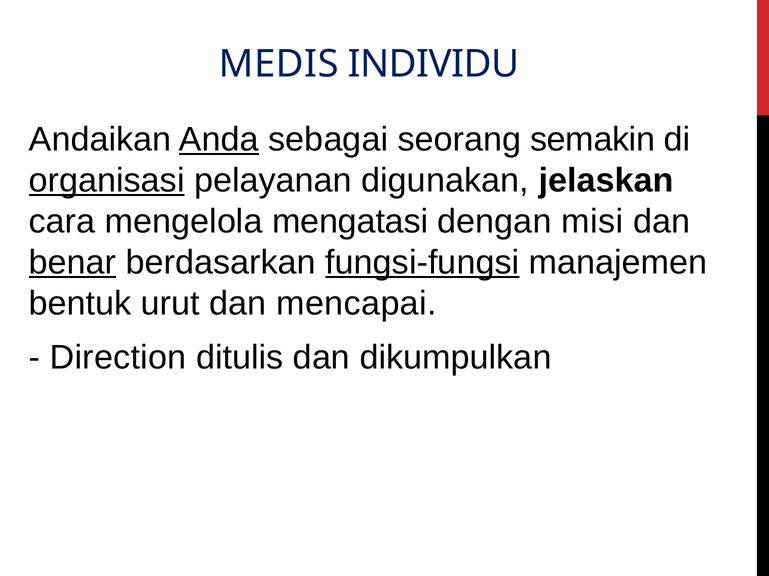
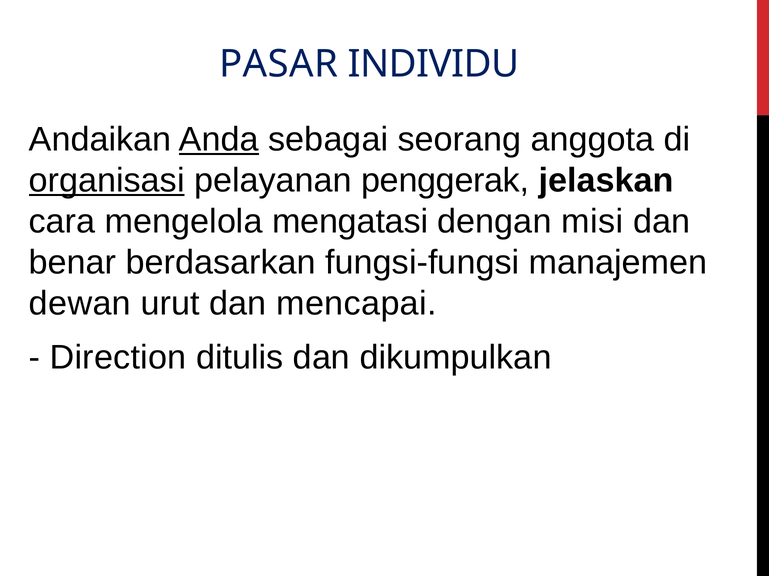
MEDIS: MEDIS -> PASAR
semakin: semakin -> anggota
digunakan: digunakan -> penggerak
benar underline: present -> none
fungsi-fungsi underline: present -> none
bentuk: bentuk -> dewan
